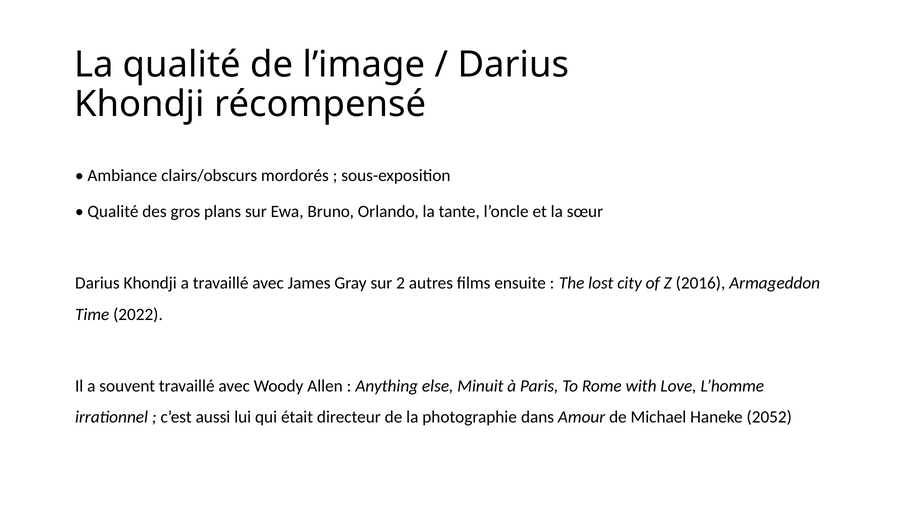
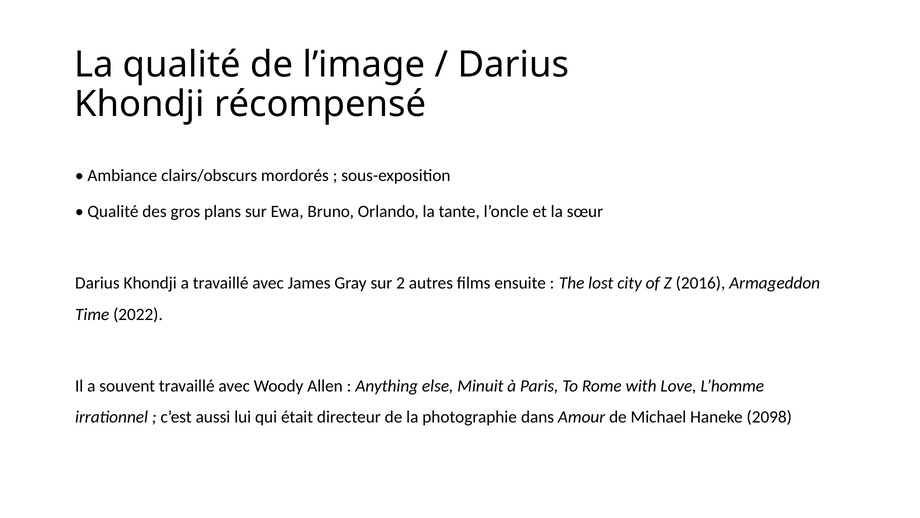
2052: 2052 -> 2098
